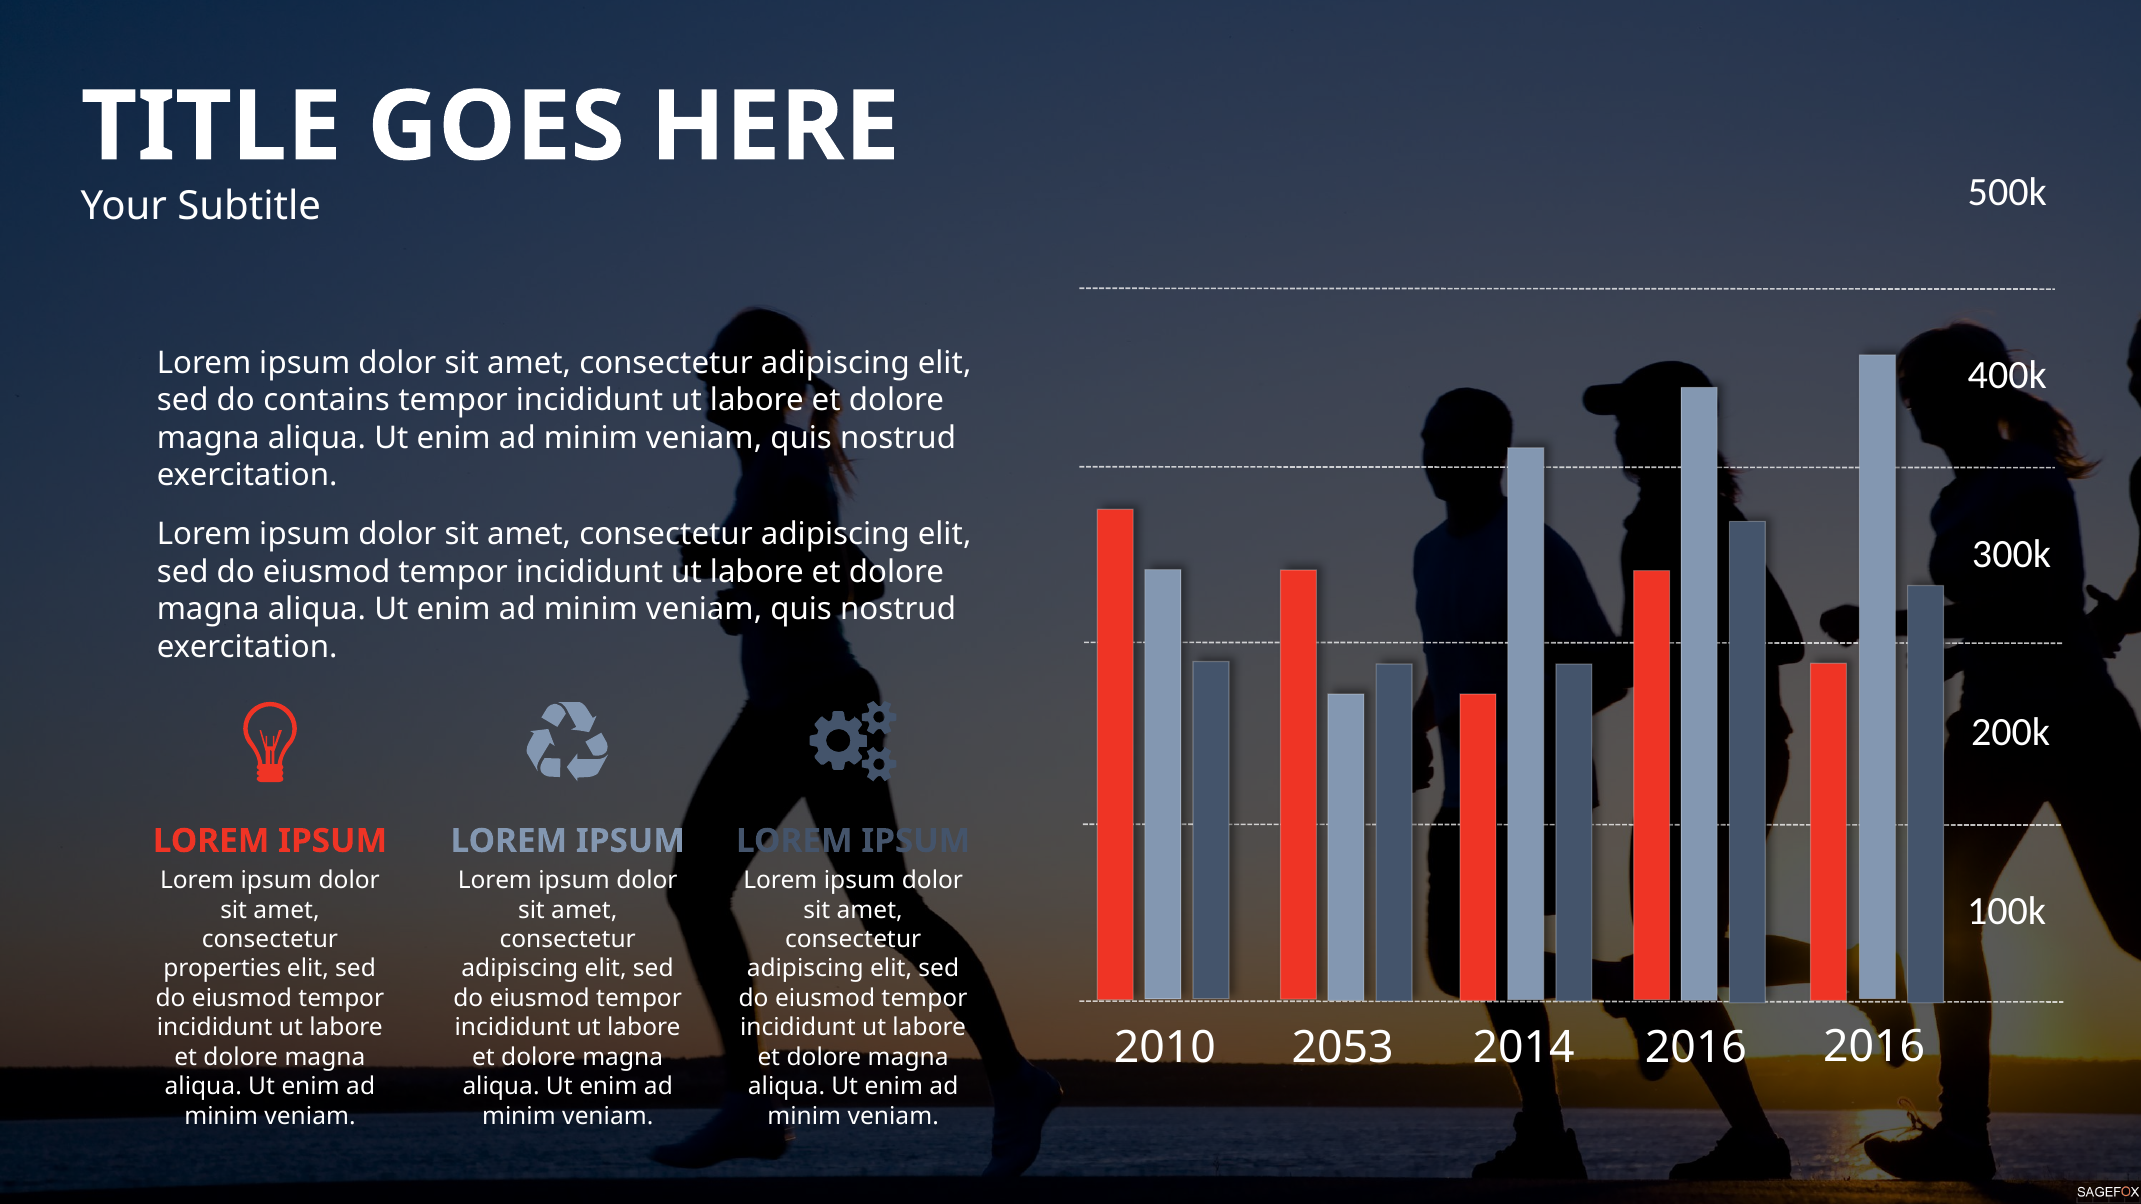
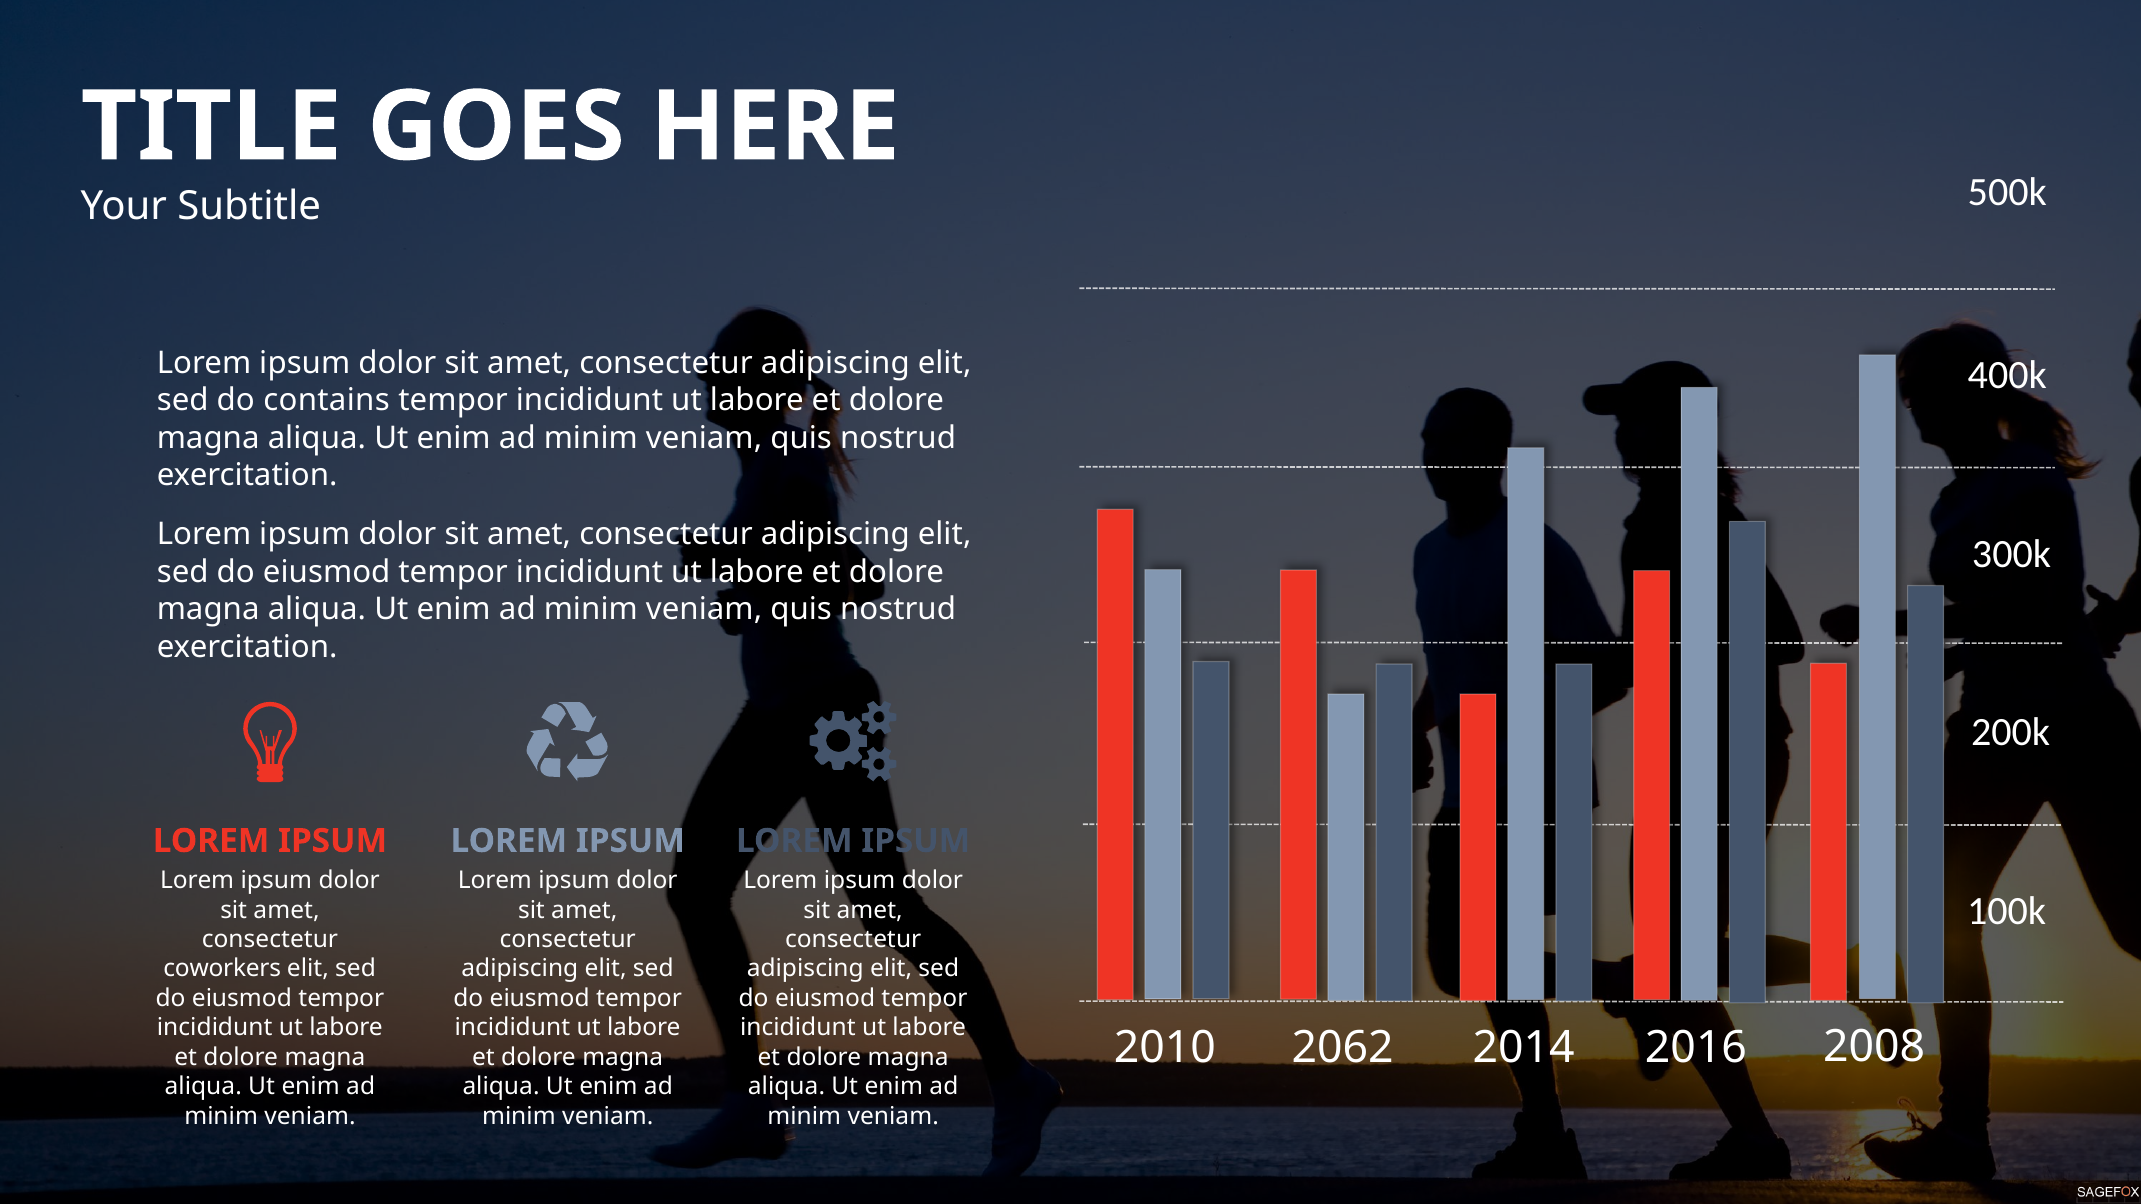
properties: properties -> coworkers
2053: 2053 -> 2062
2016 2016: 2016 -> 2008
